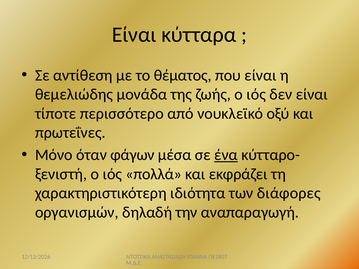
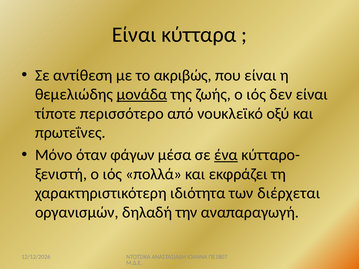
θέματος: θέματος -> ακριβώς
μονάδα underline: none -> present
διάφορες: διάφορες -> διέρχεται
